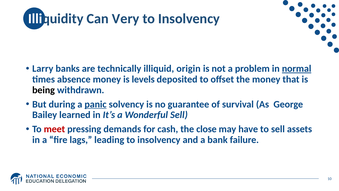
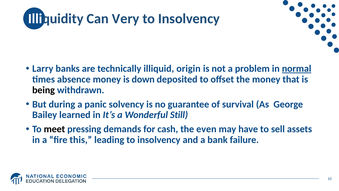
levels: levels -> down
panic underline: present -> none
Wonderful Sell: Sell -> Still
meet colour: red -> black
close: close -> even
lags: lags -> this
